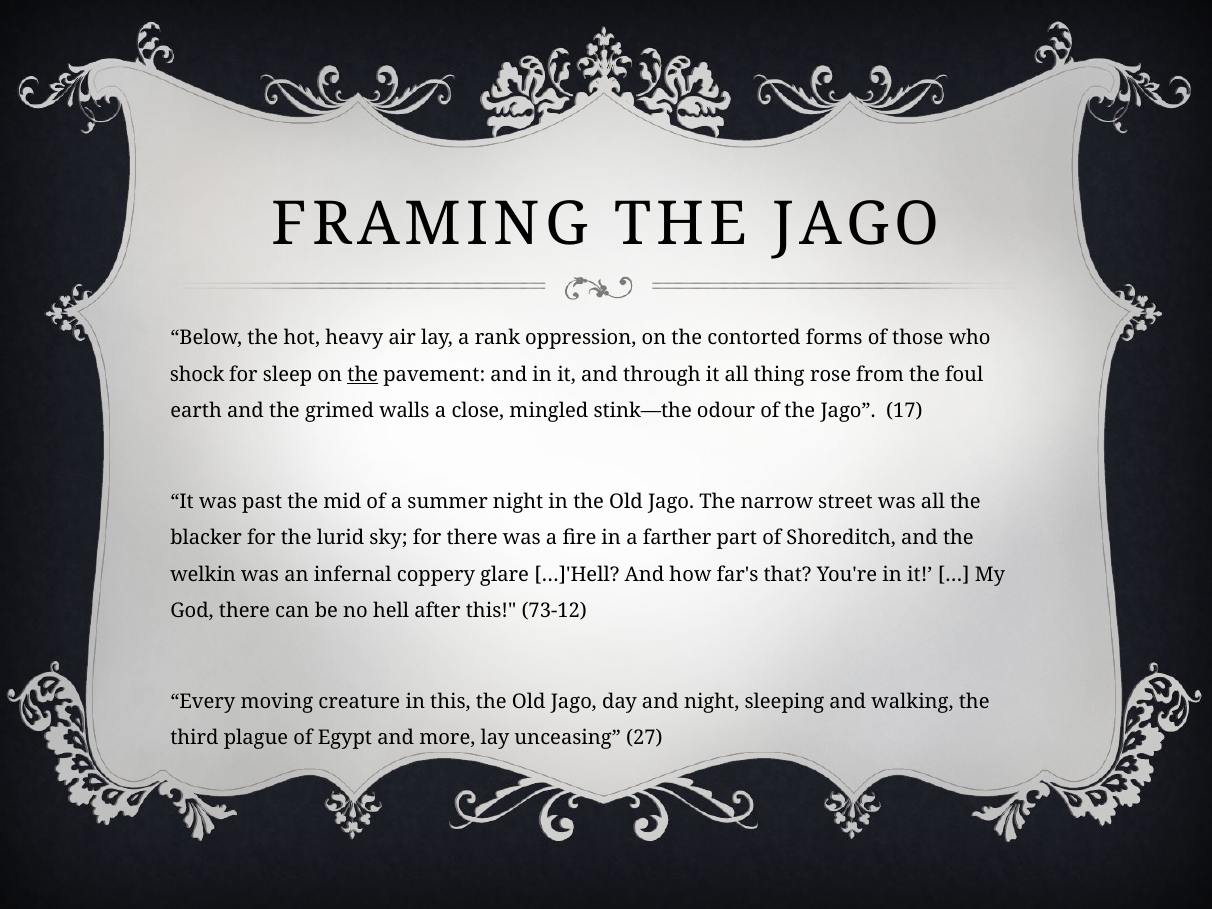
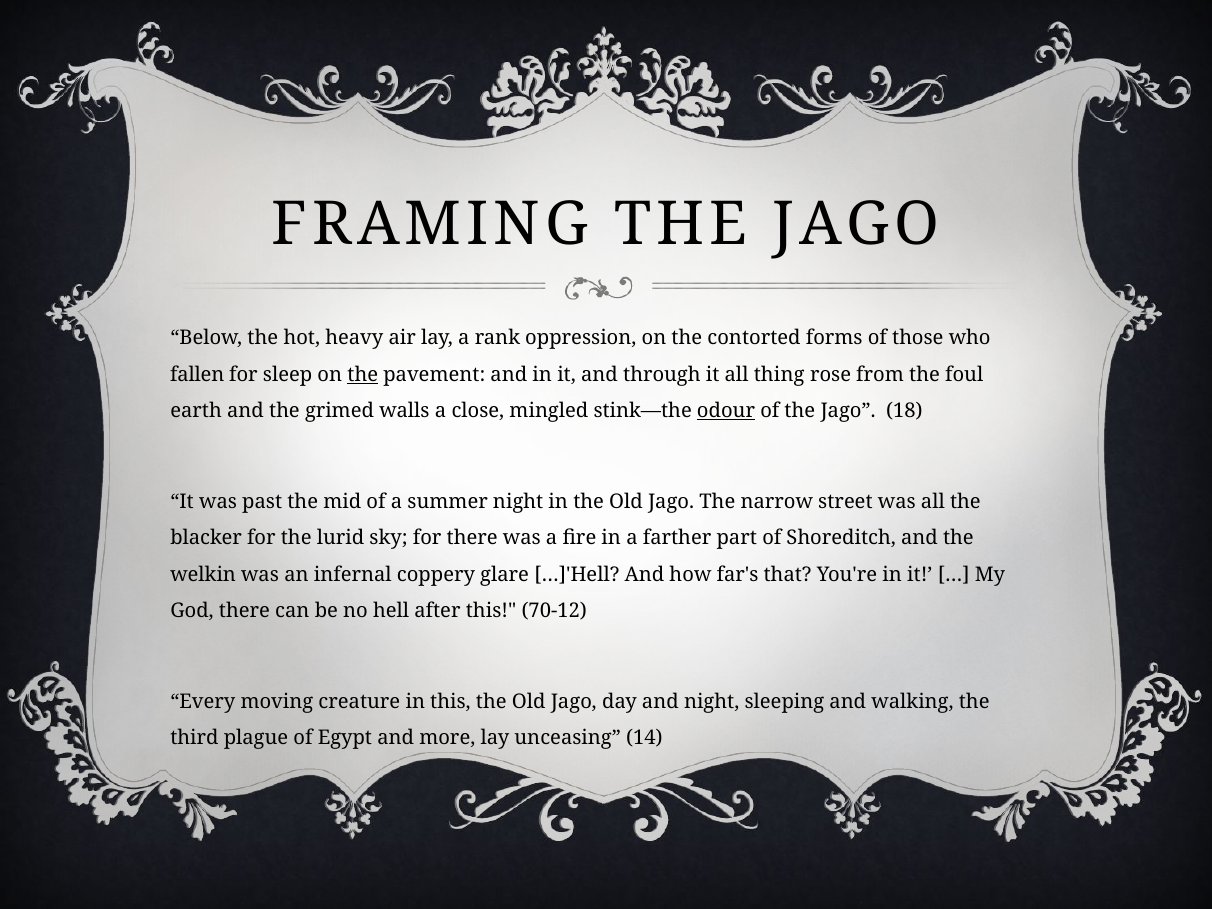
shock: shock -> fallen
odour underline: none -> present
17: 17 -> 18
73-12: 73-12 -> 70-12
27: 27 -> 14
